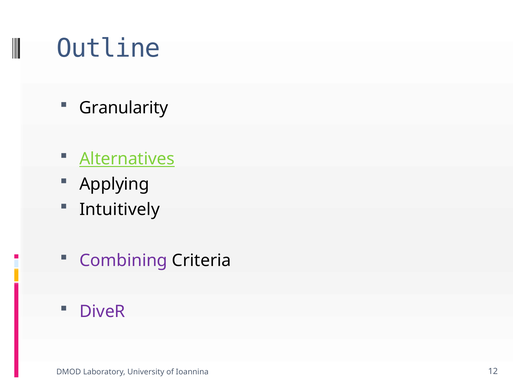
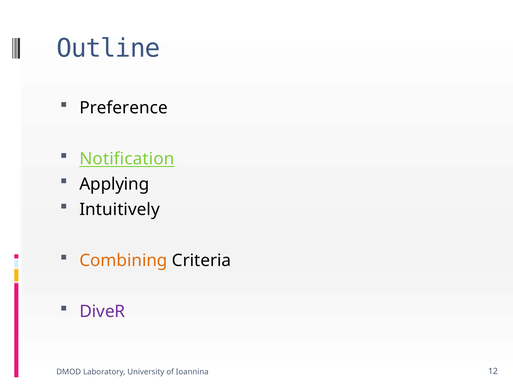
Granularity: Granularity -> Preference
Alternatives: Alternatives -> Notification
Combining colour: purple -> orange
